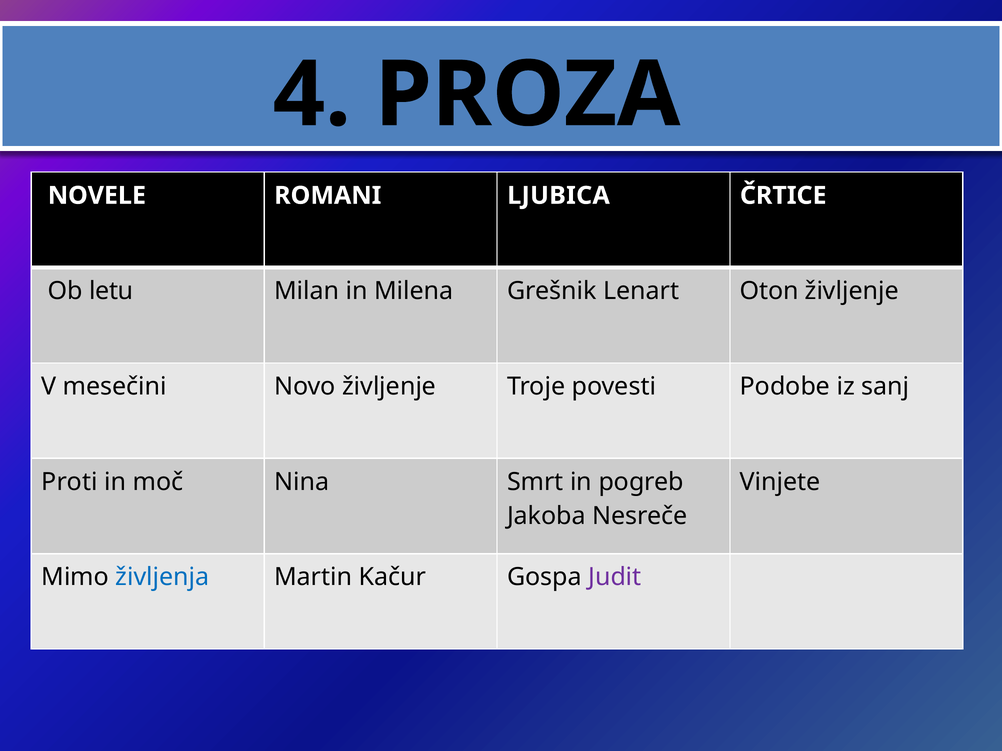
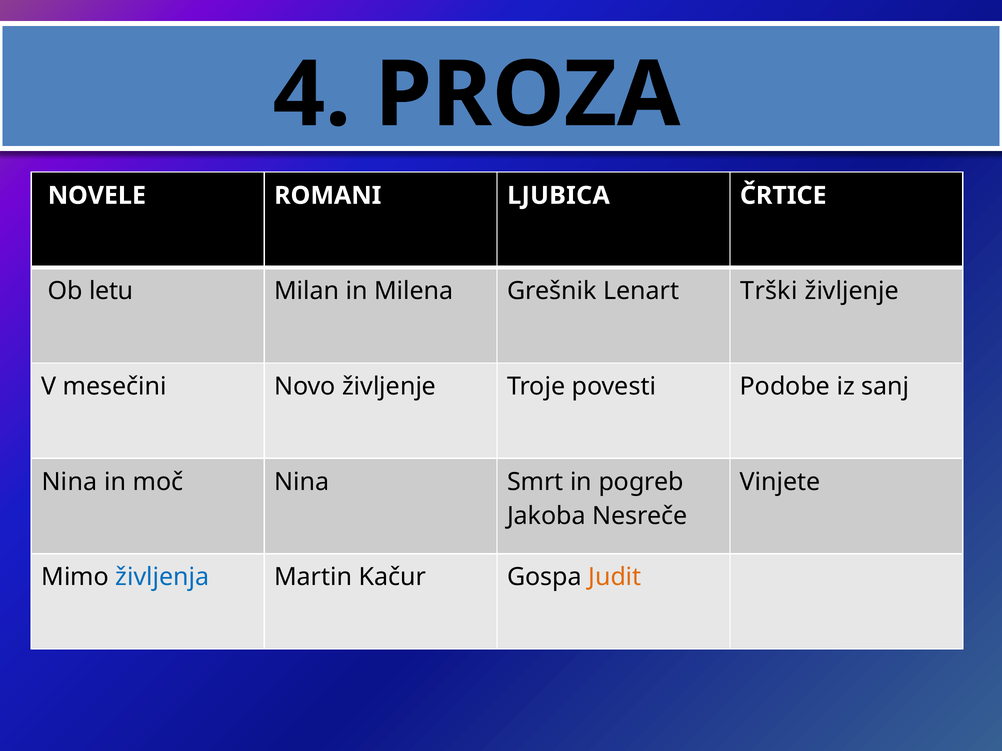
Oton: Oton -> Trški
Proti at (70, 482): Proti -> Nina
Judit colour: purple -> orange
